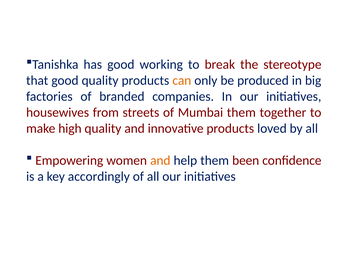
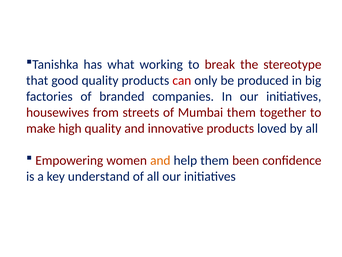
has good: good -> what
can colour: orange -> red
accordingly: accordingly -> understand
